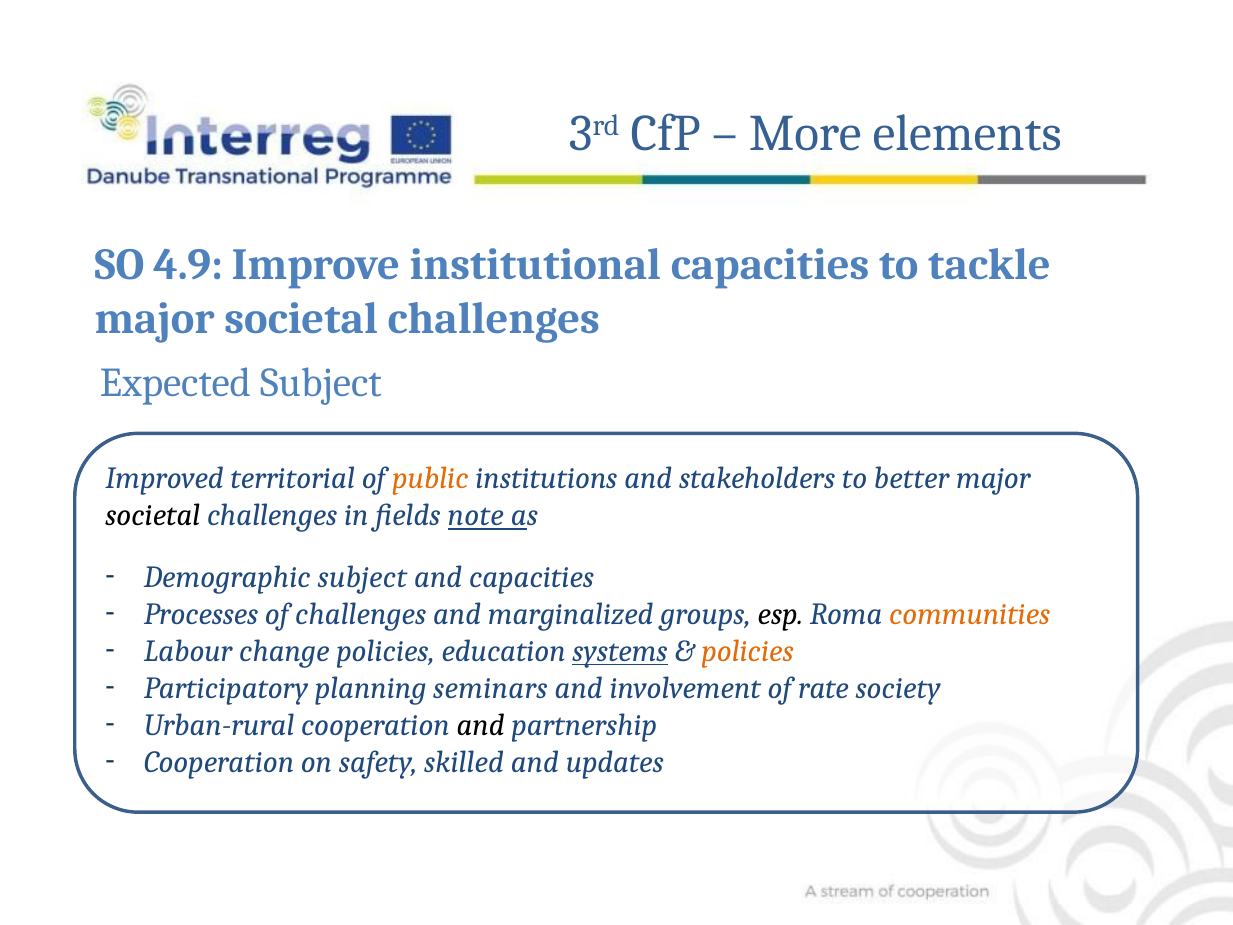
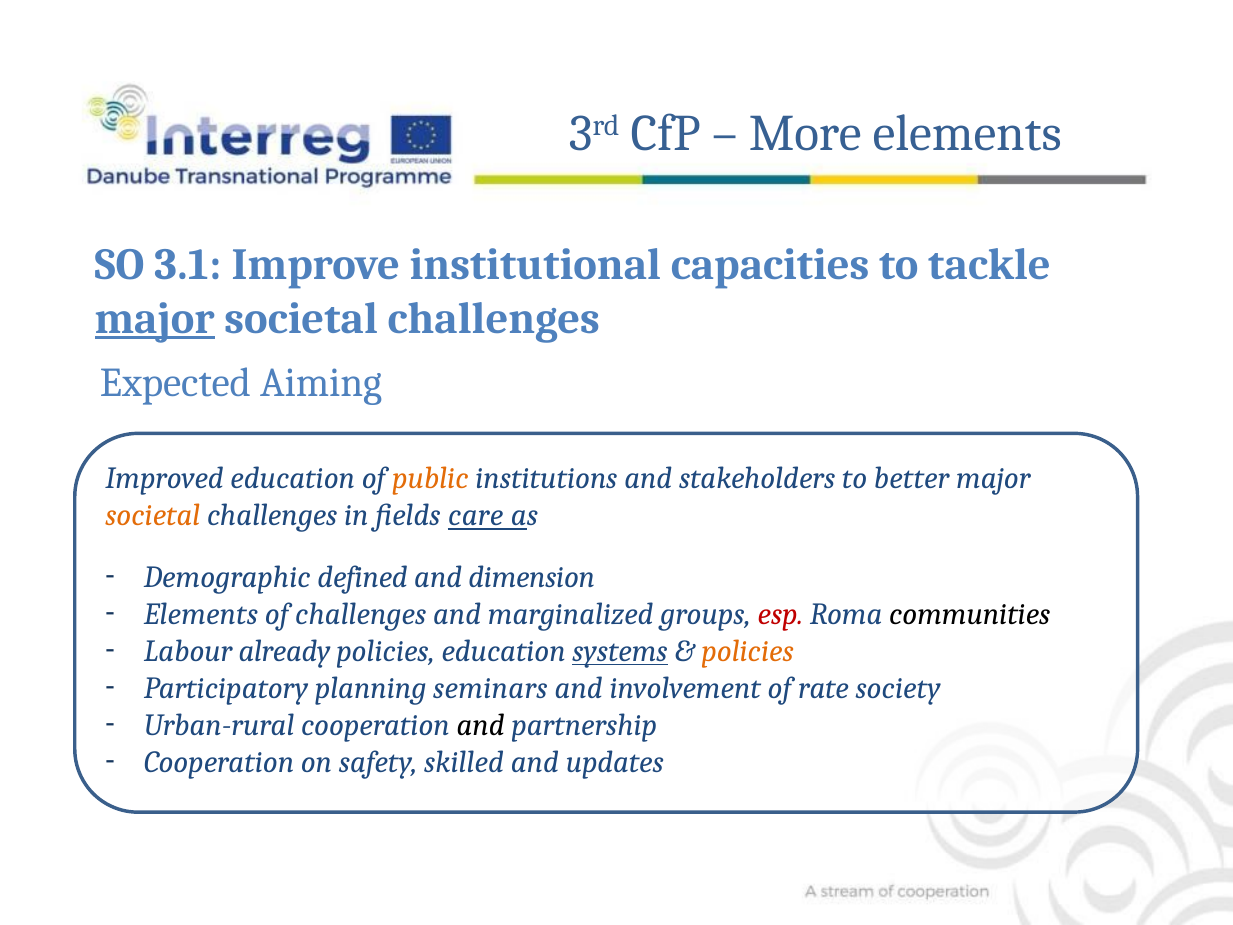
4.9: 4.9 -> 3.1
major at (155, 319) underline: none -> present
Expected Subject: Subject -> Aiming
Improved territorial: territorial -> education
societal at (153, 515) colour: black -> orange
note: note -> care
Demographic subject: subject -> defined
and capacities: capacities -> dimension
Processes at (201, 614): Processes -> Elements
esp colour: black -> red
communities colour: orange -> black
change: change -> already
